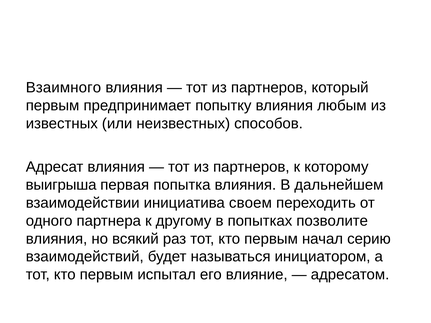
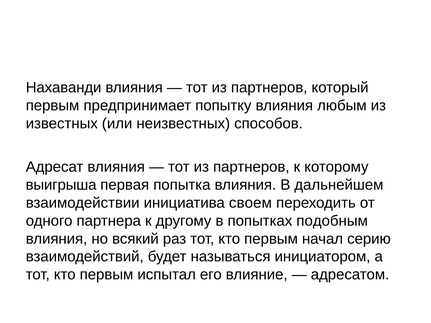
Взаимного: Взаимного -> Нахаванди
позволите: позволите -> подобным
